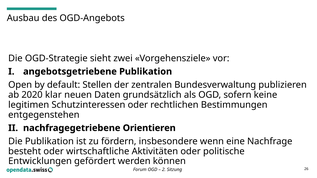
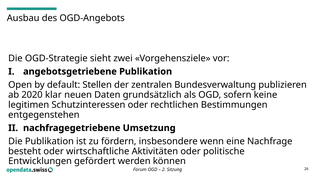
Orientieren: Orientieren -> Umsetzung
